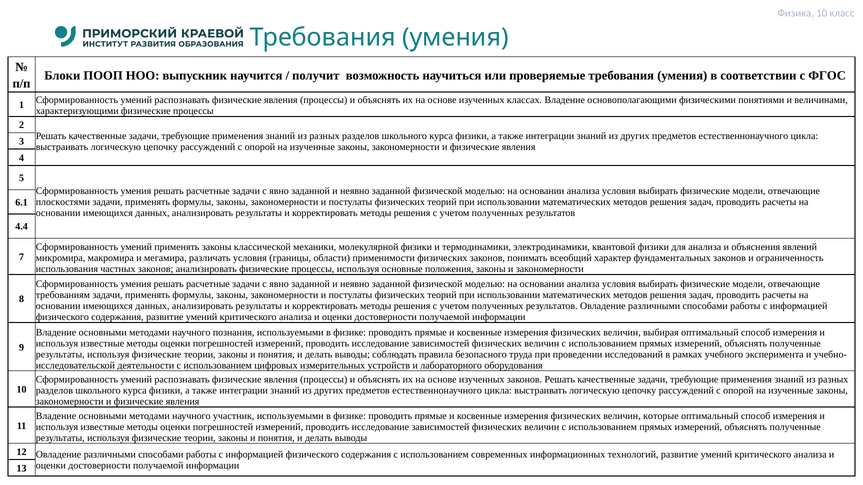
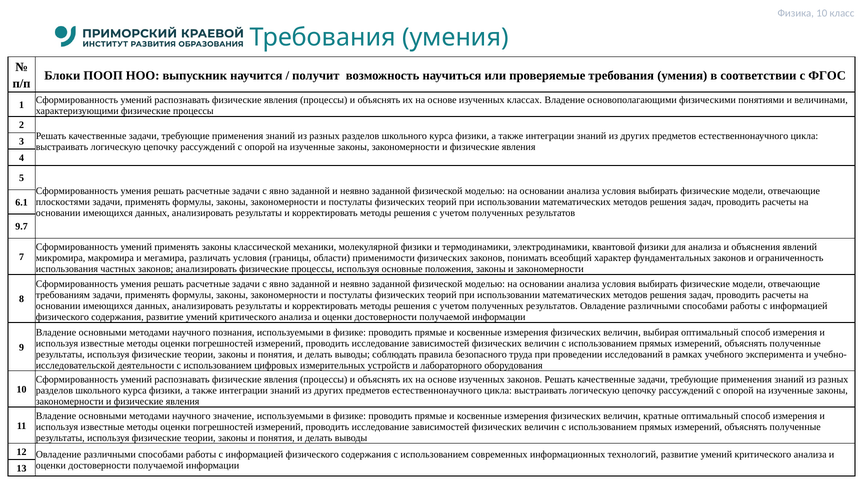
4.4: 4.4 -> 9.7
участник: участник -> значение
которые: которые -> кратные
